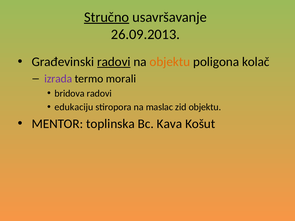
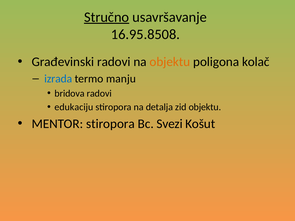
26.09.2013: 26.09.2013 -> 16.95.8508
radovi at (114, 62) underline: present -> none
izrada colour: purple -> blue
morali: morali -> manju
maslac: maslac -> detalja
MENTOR toplinska: toplinska -> stiropora
Kava: Kava -> Svezi
